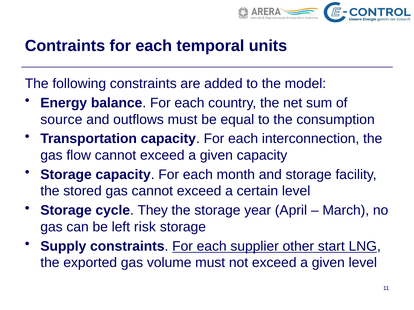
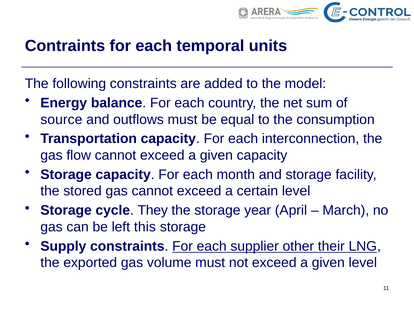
risk: risk -> this
start: start -> their
